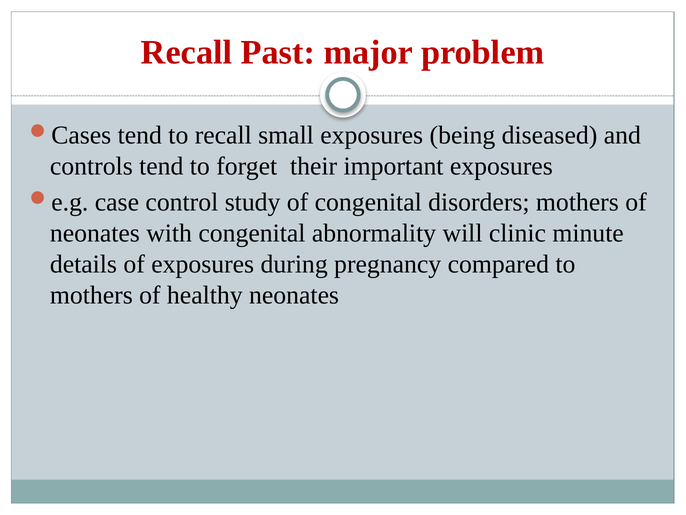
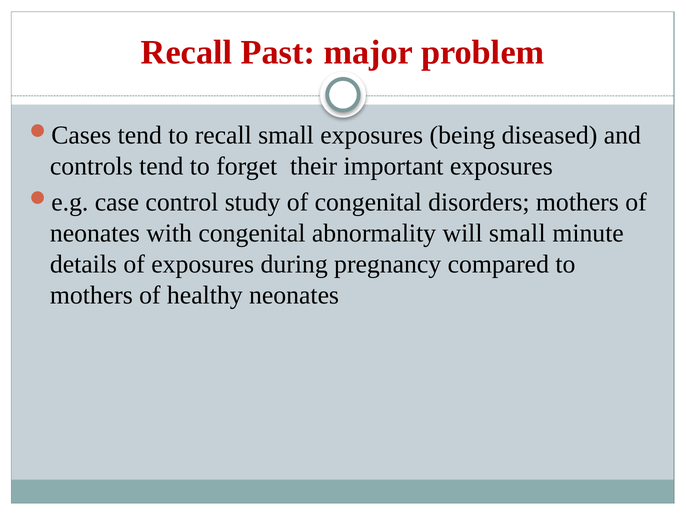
will clinic: clinic -> small
